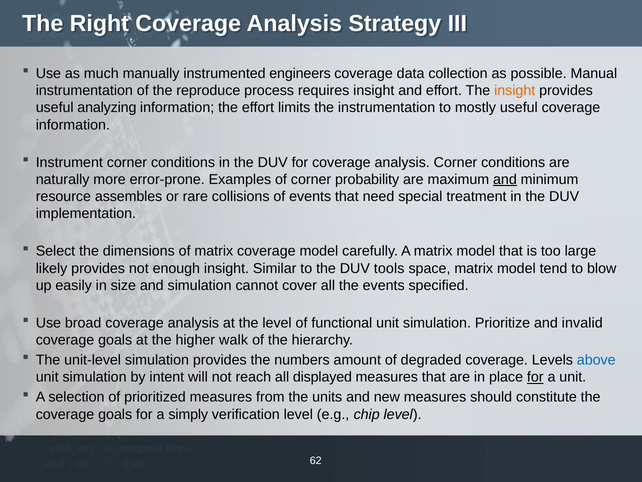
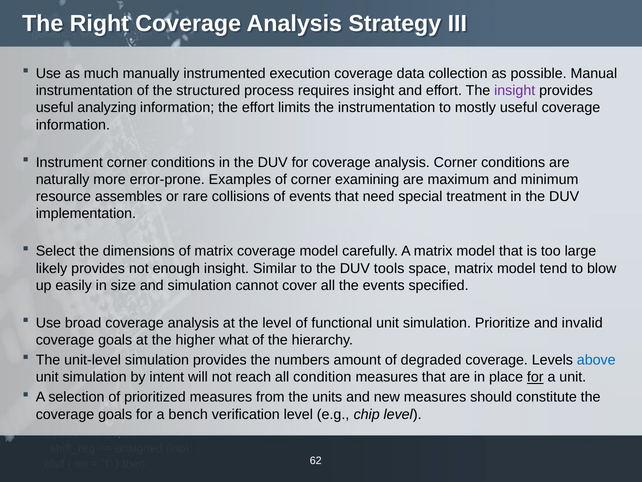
engineers: engineers -> execution
reproduce: reproduce -> structured
insight at (515, 91) colour: orange -> purple
probability: probability -> examining
and at (505, 179) underline: present -> none
walk: walk -> what
displayed: displayed -> condition
simply: simply -> bench
